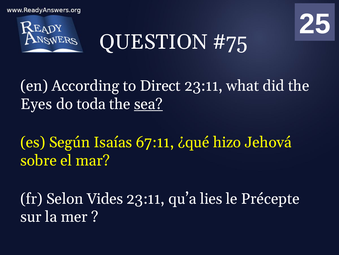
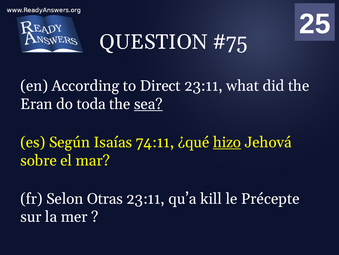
Eyes: Eyes -> Eran
67:11: 67:11 -> 74:11
hizo underline: none -> present
Vides: Vides -> Otras
lies: lies -> kill
